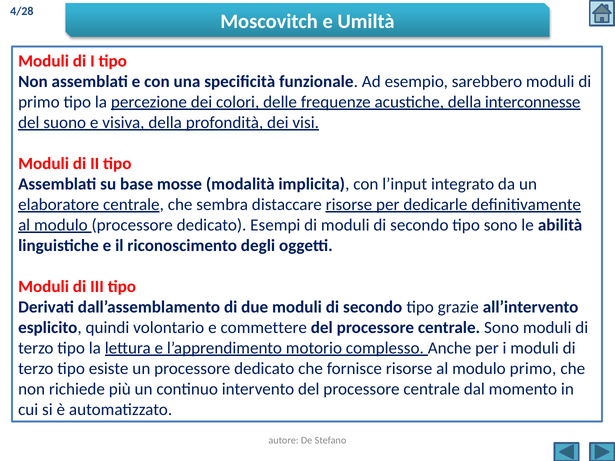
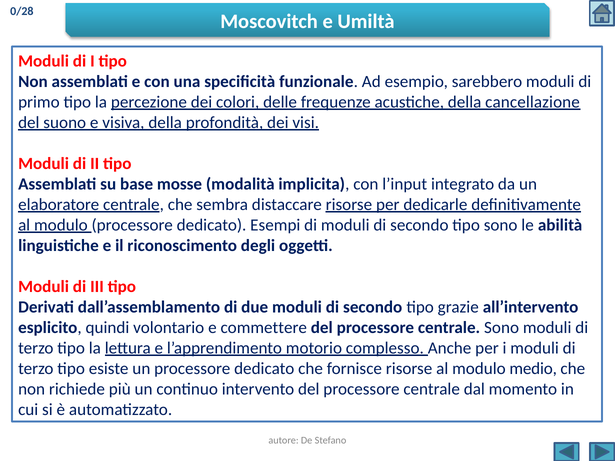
4/28: 4/28 -> 0/28
interconnesse: interconnesse -> cancellazione
modulo primo: primo -> medio
